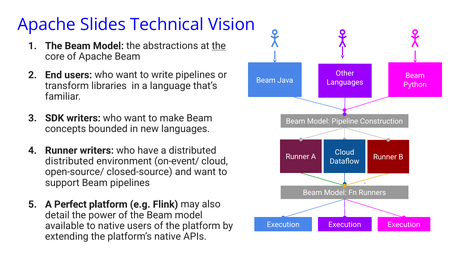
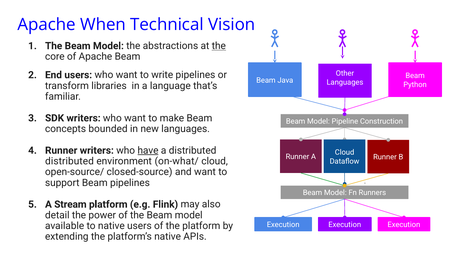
Slides: Slides -> When
have underline: none -> present
on-event/: on-event/ -> on-what/
Perfect: Perfect -> Stream
